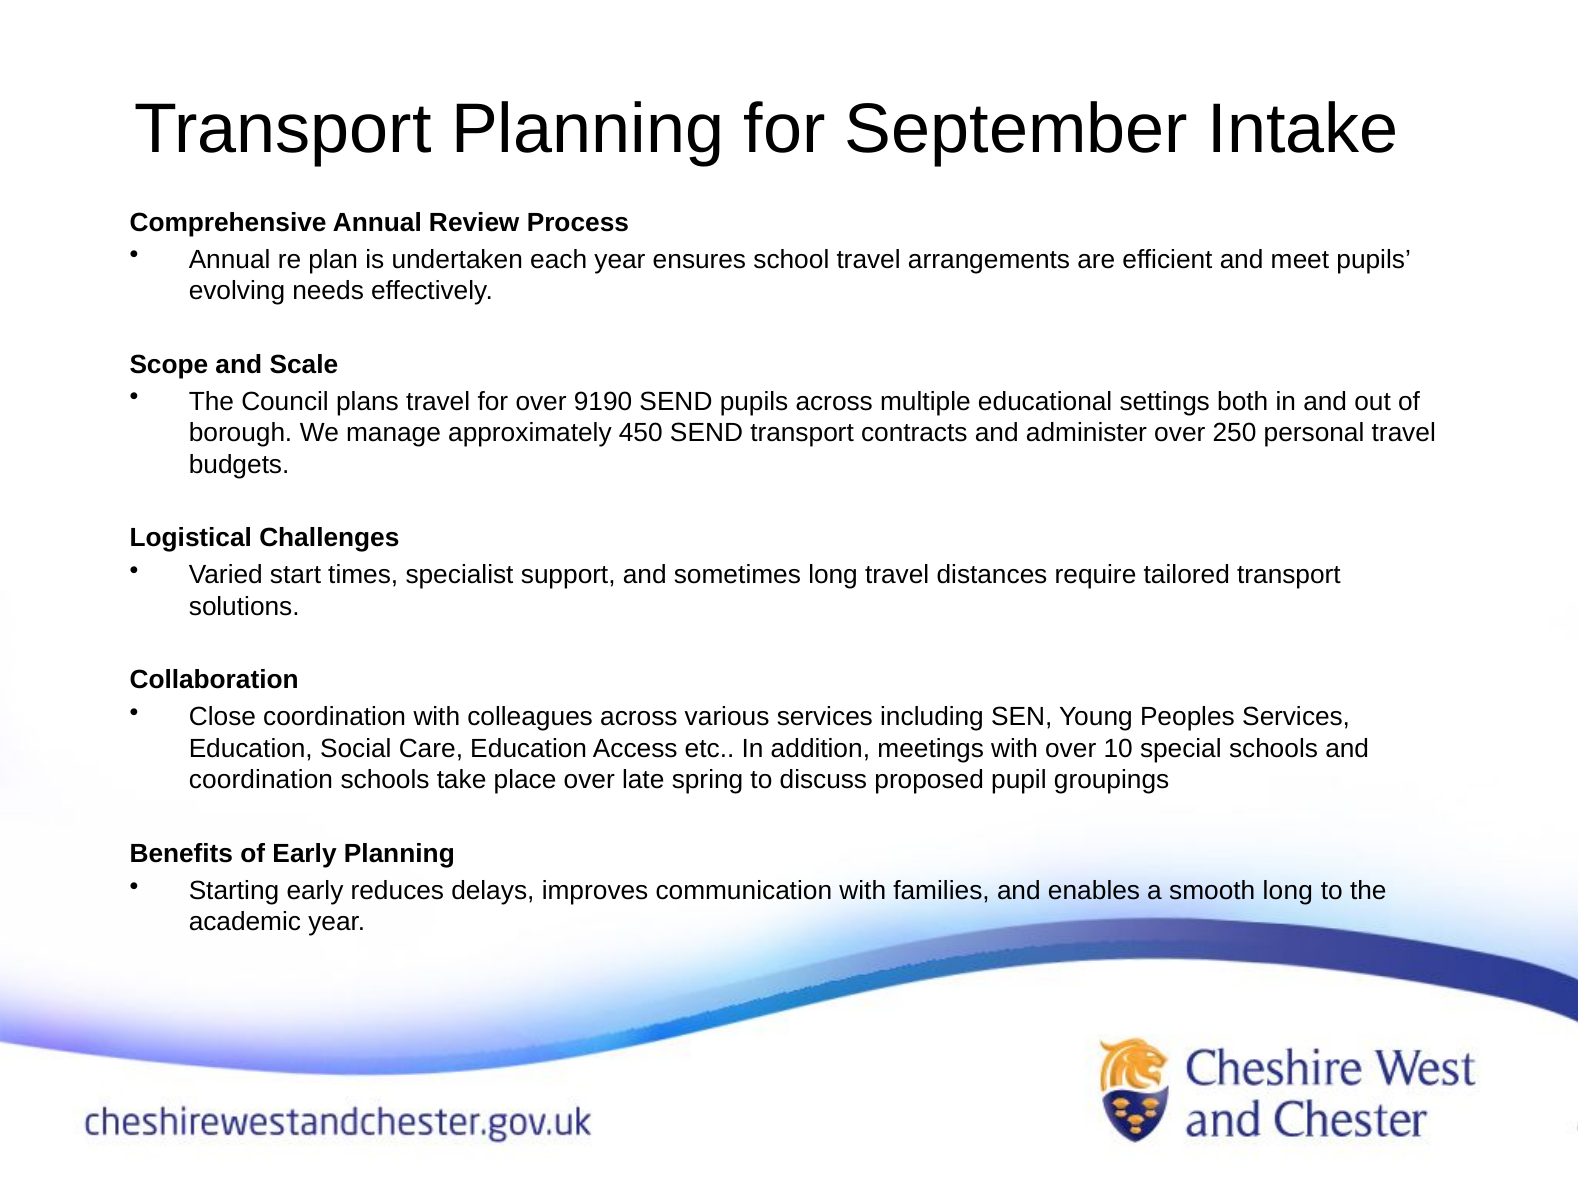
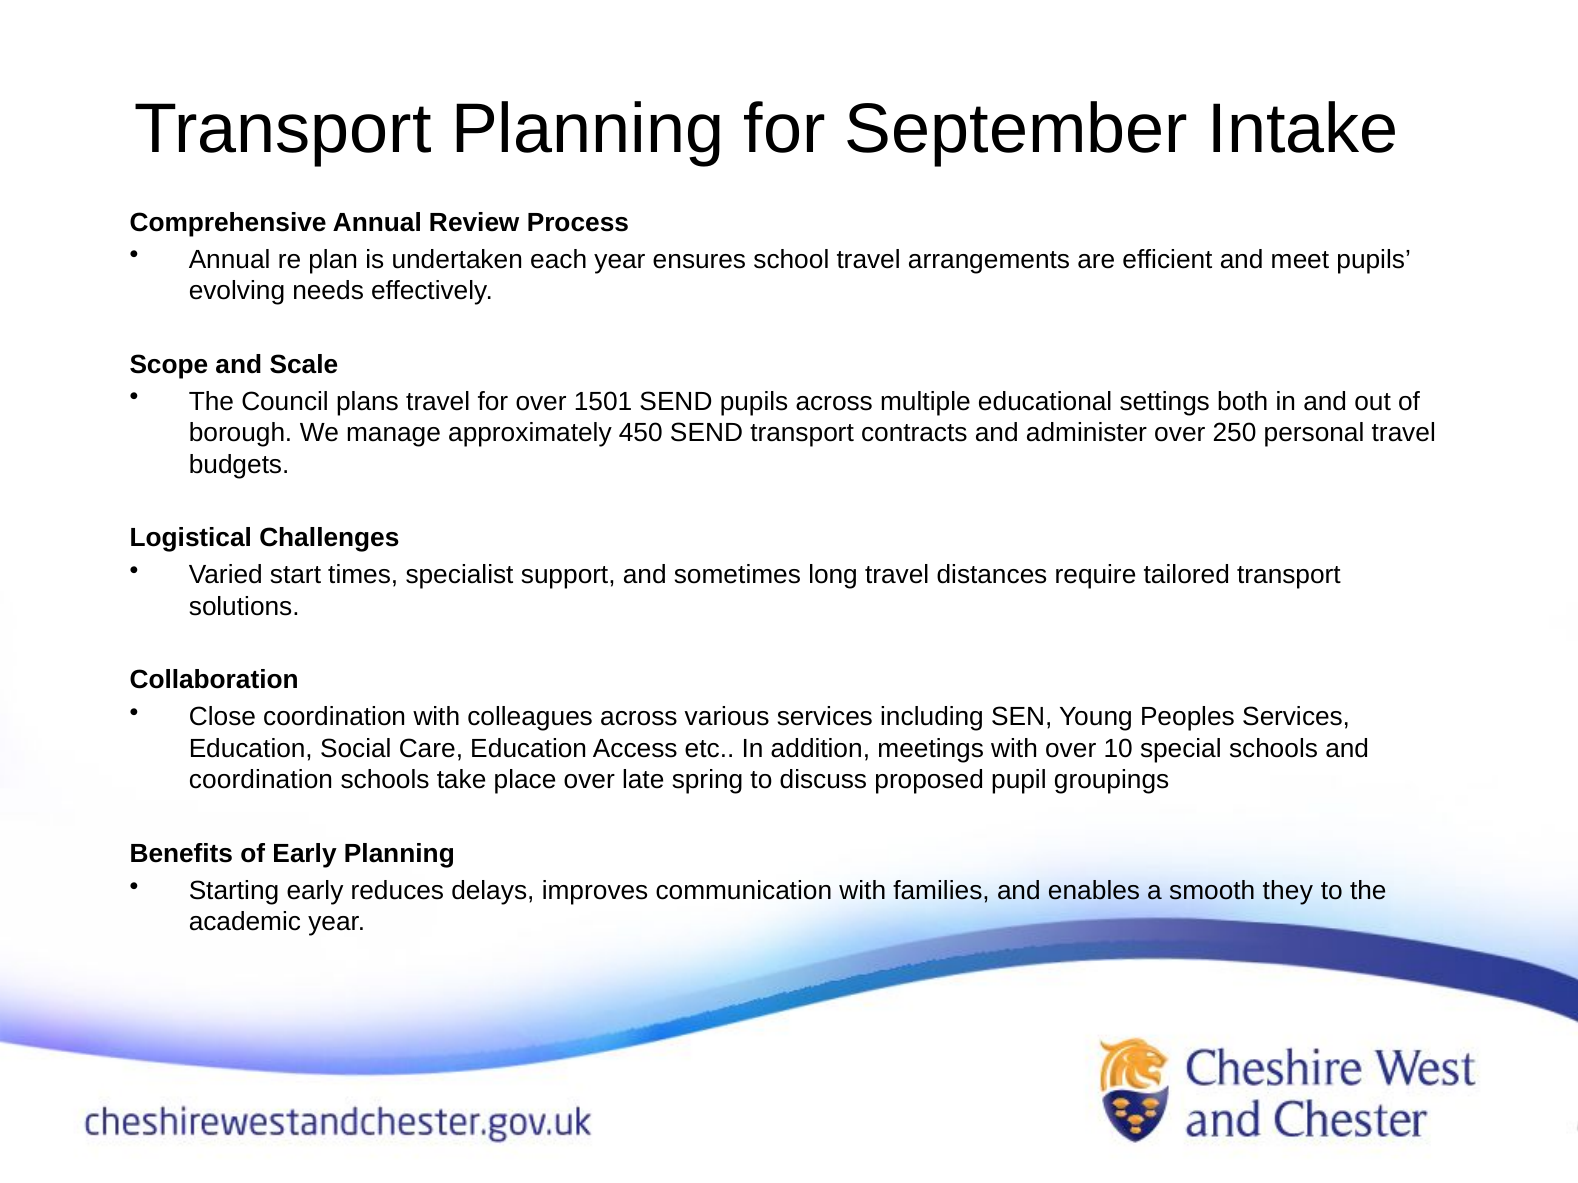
9190: 9190 -> 1501
smooth long: long -> they
